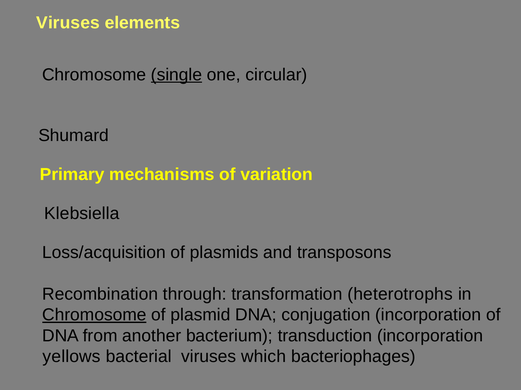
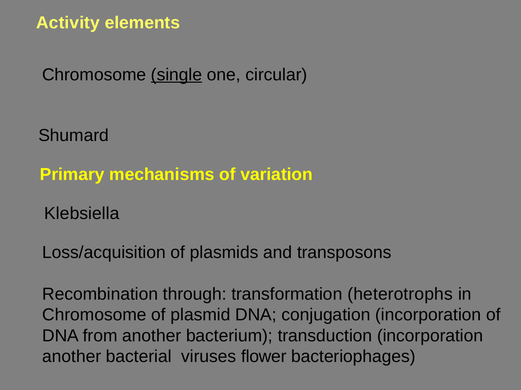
Viruses at (68, 23): Viruses -> Activity
Chromosome at (94, 316) underline: present -> none
yellows at (72, 357): yellows -> another
which: which -> flower
